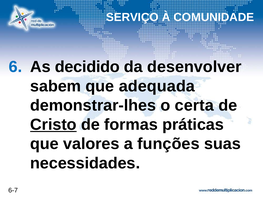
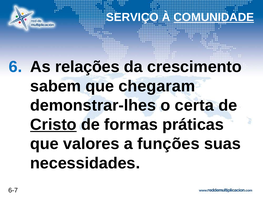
COMUNIDADE underline: none -> present
decidido: decidido -> relações
desenvolver: desenvolver -> crescimento
adequada: adequada -> chegaram
